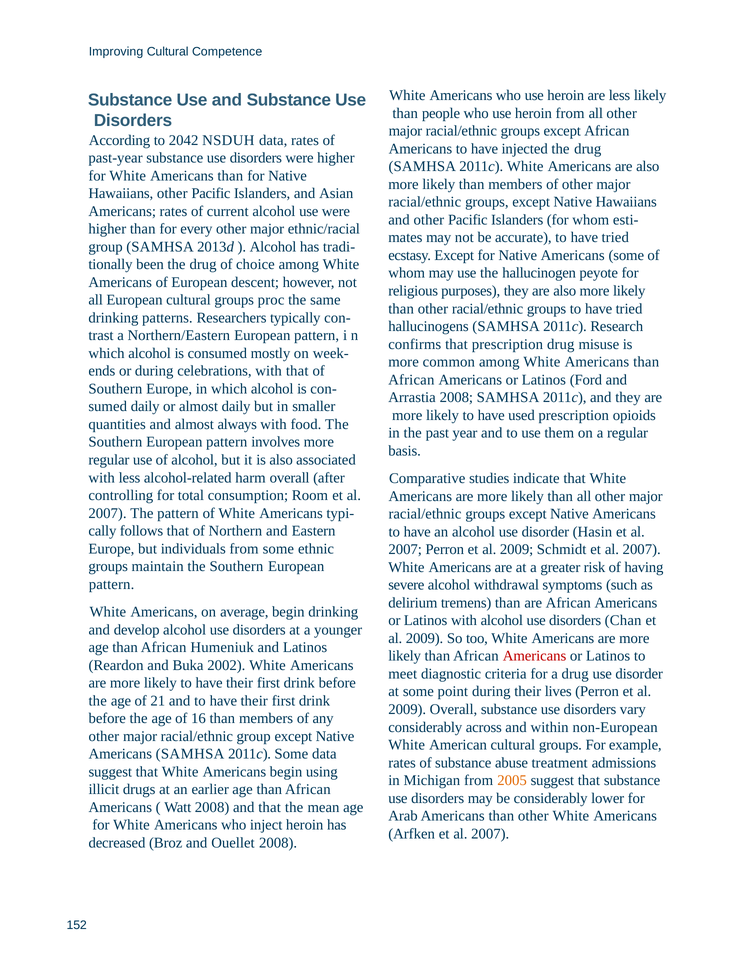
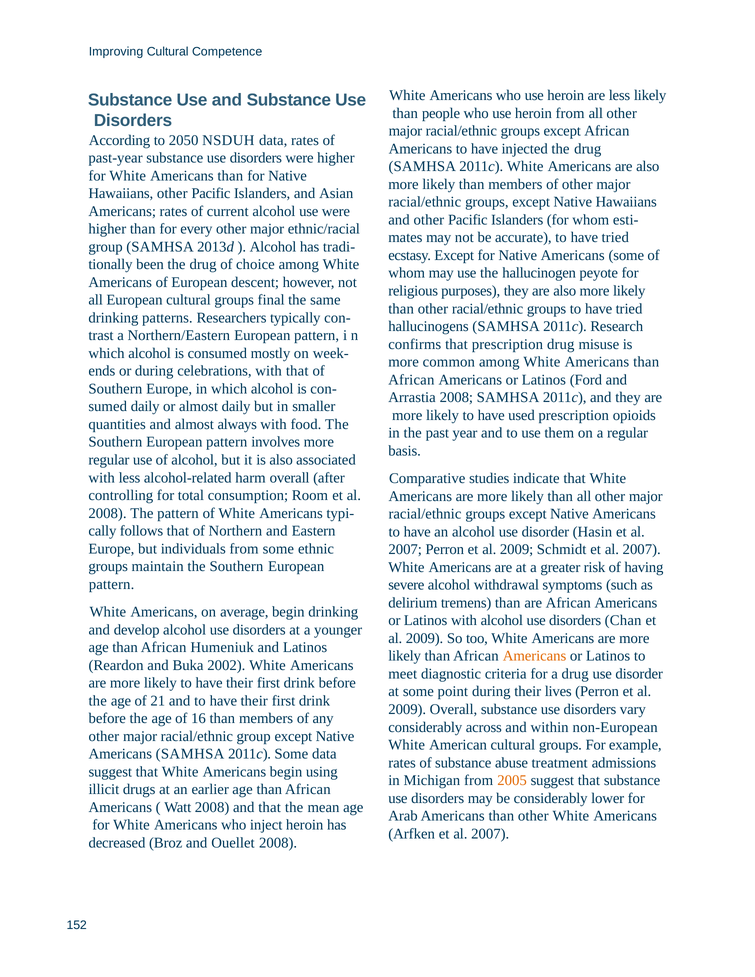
2042: 2042 -> 2050
proc: proc -> final
2007 at (108, 513): 2007 -> 2008
Americans at (535, 656) colour: red -> orange
